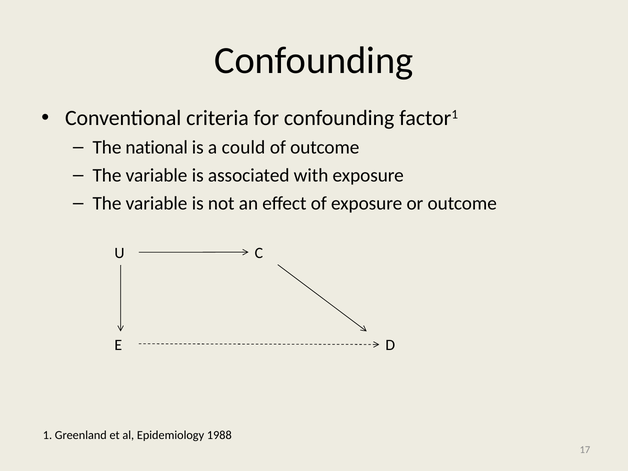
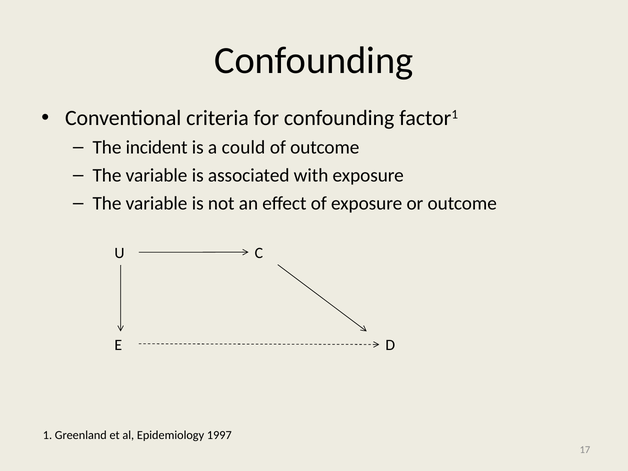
national: national -> incident
1988: 1988 -> 1997
